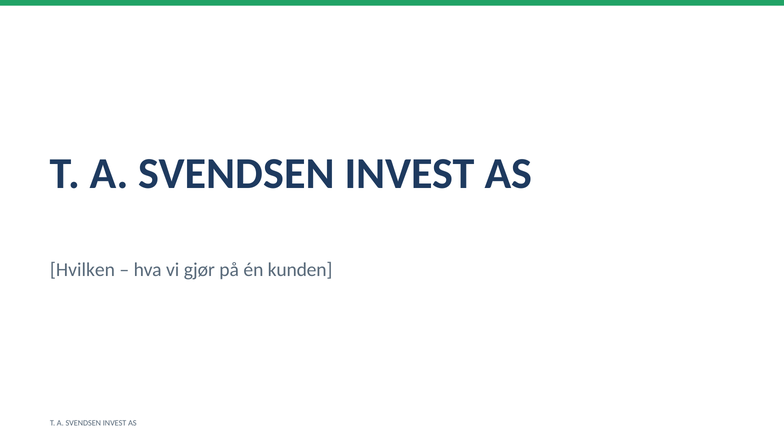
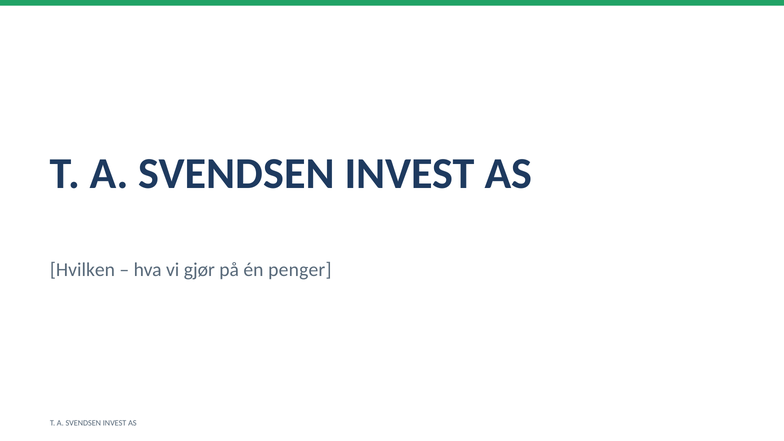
kunden: kunden -> penger
